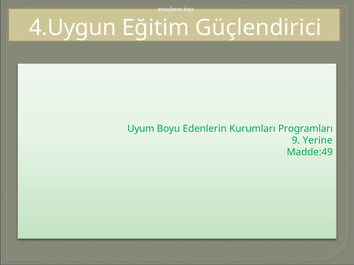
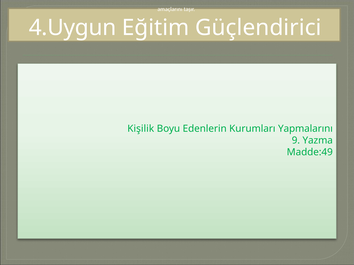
Uyum: Uyum -> Kişilik
Programları: Programları -> Yapmalarını
Yerine: Yerine -> Yazma
